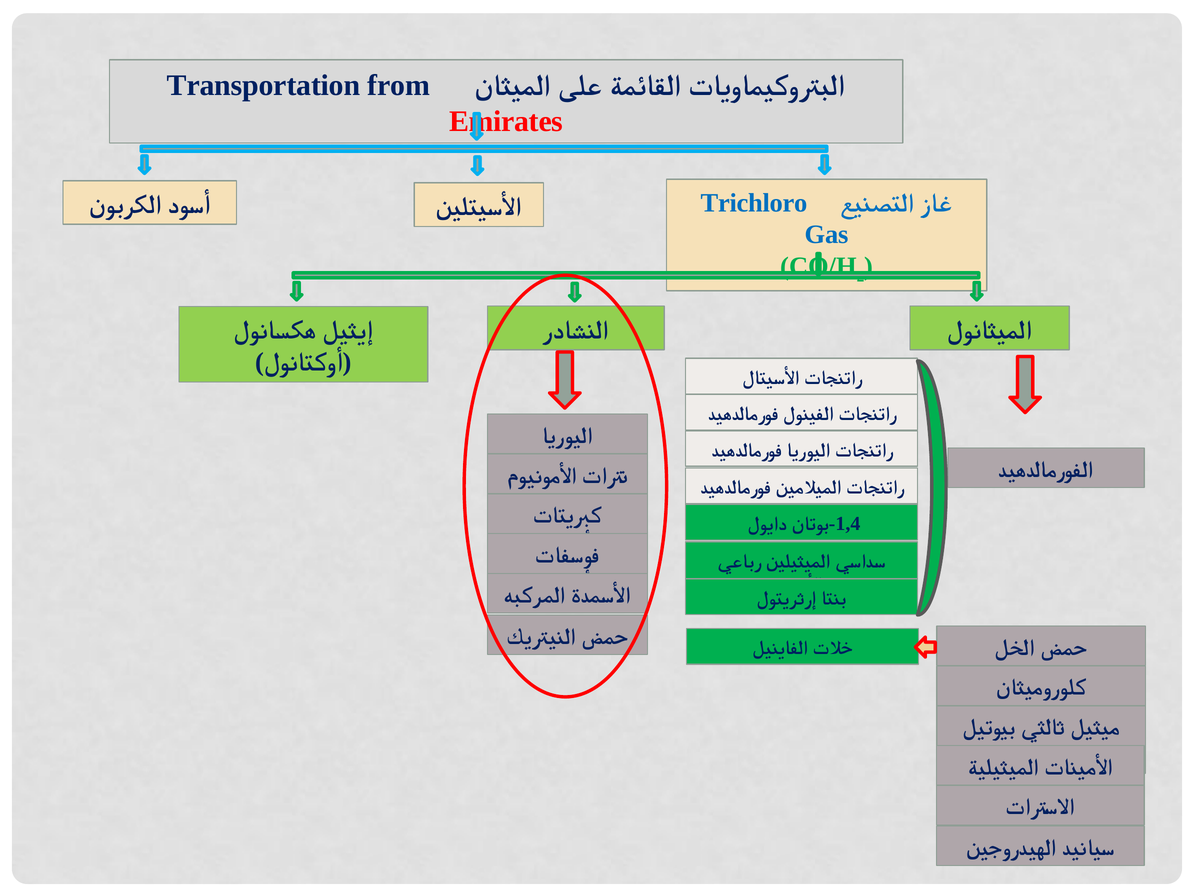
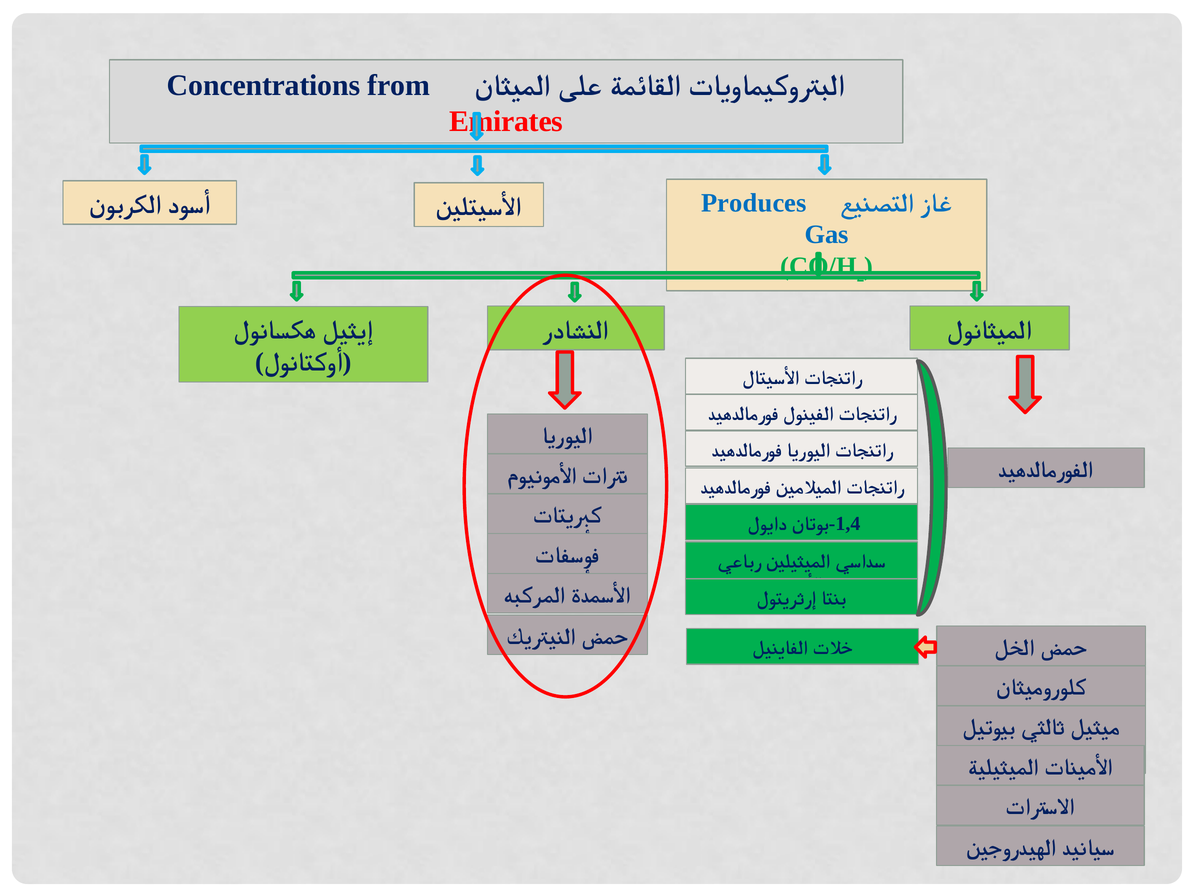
Transportation: Transportation -> Concentrations
Trichloro: Trichloro -> Produces
